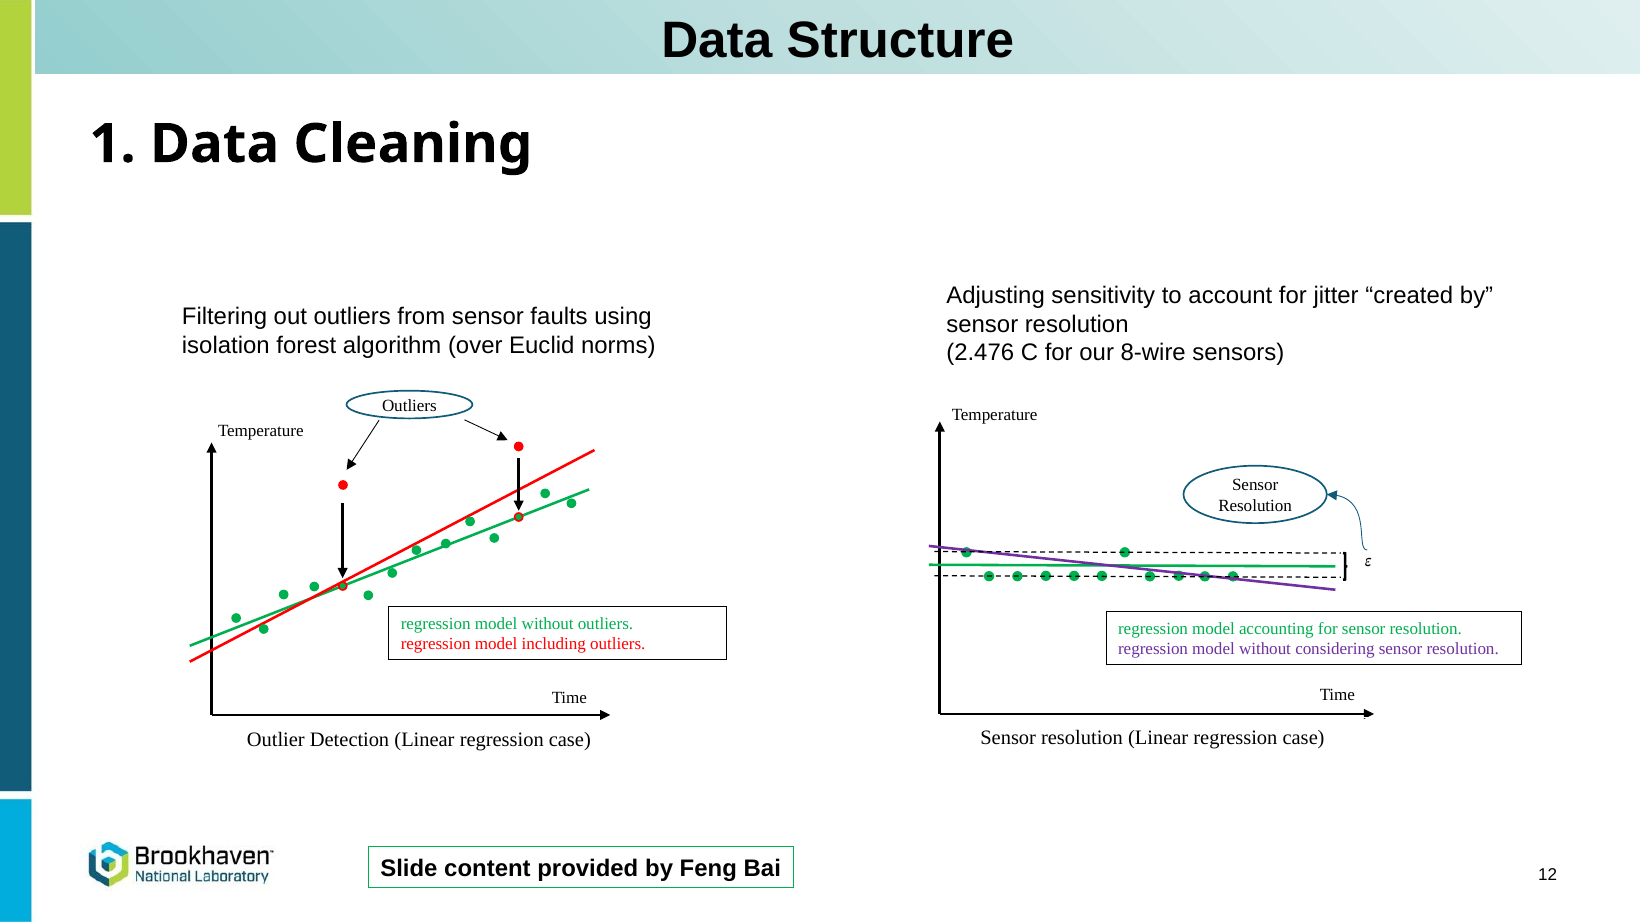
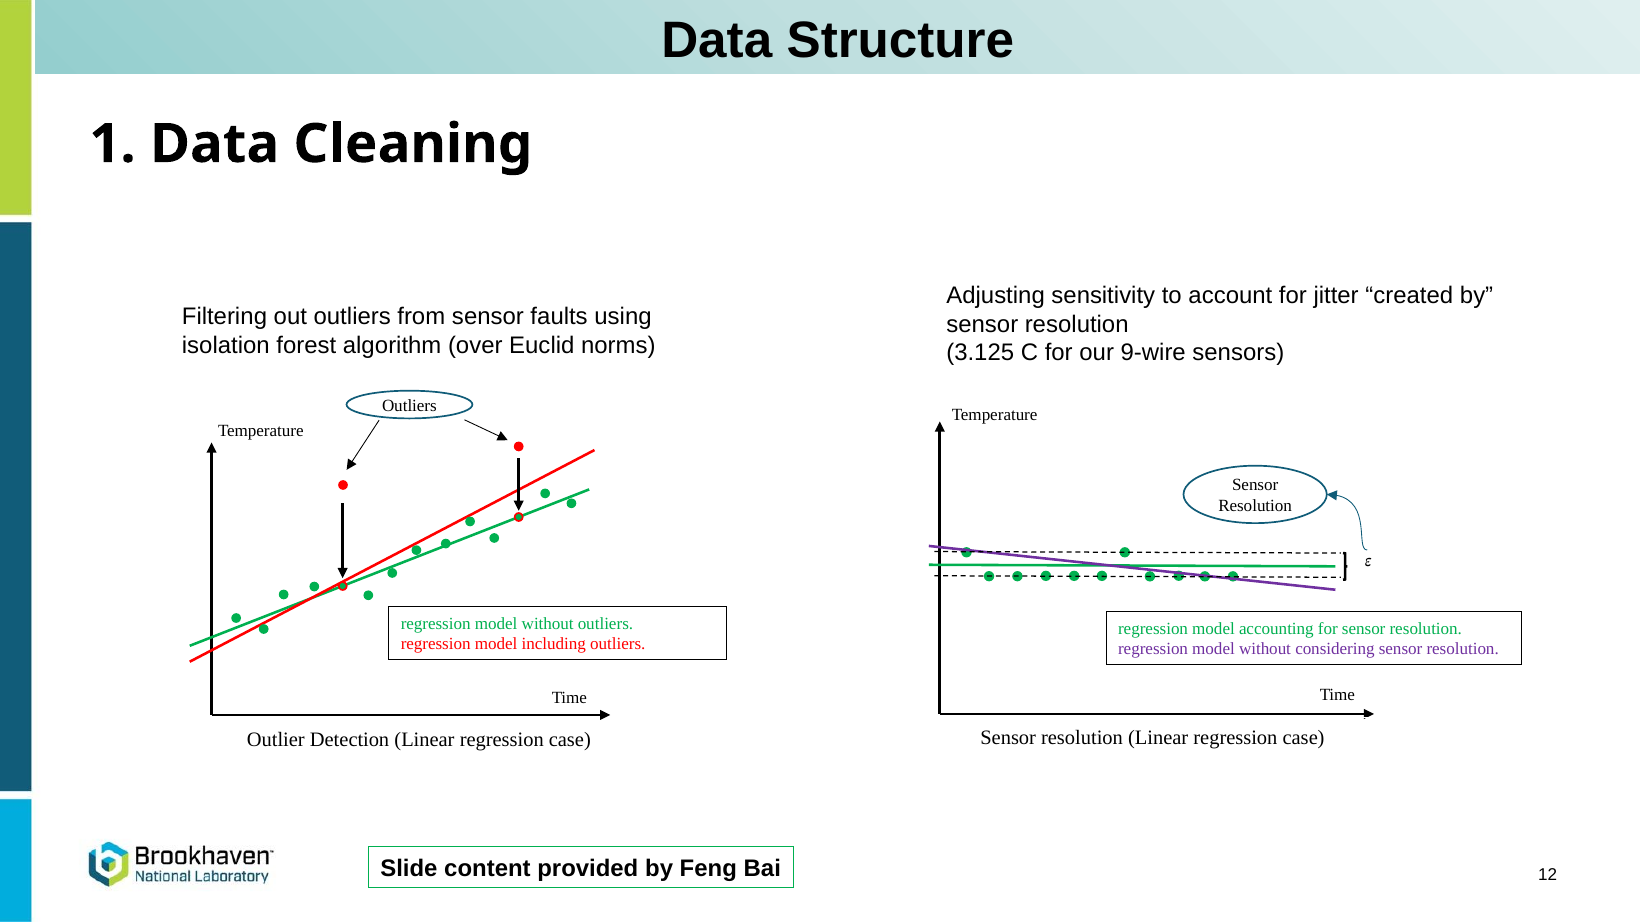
2.476: 2.476 -> 3.125
8-wire: 8-wire -> 9-wire
